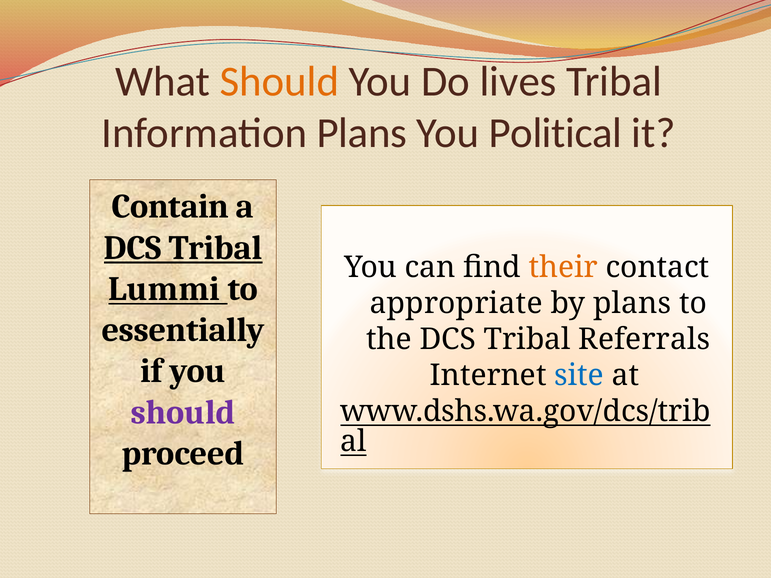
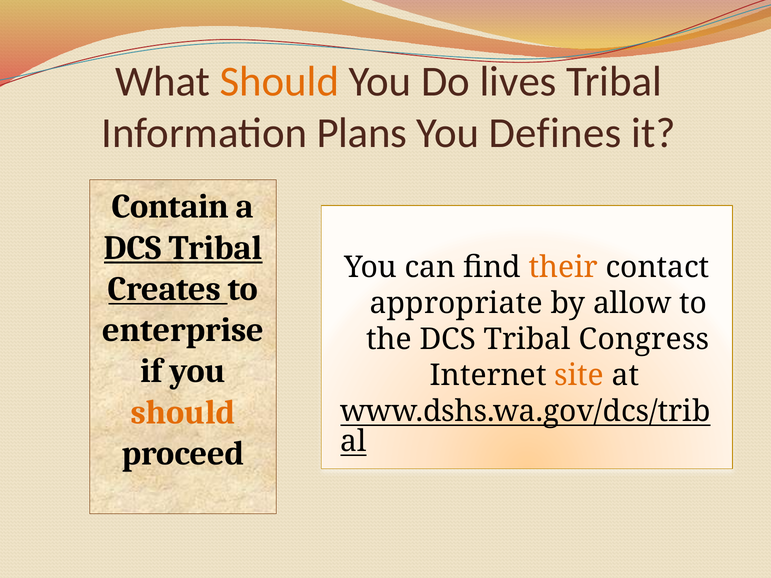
Political: Political -> Defines
Lummi: Lummi -> Creates
by plans: plans -> allow
essentially: essentially -> enterprise
Referrals: Referrals -> Congress
site colour: blue -> orange
should at (183, 412) colour: purple -> orange
